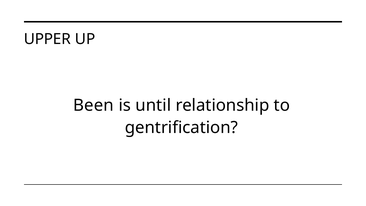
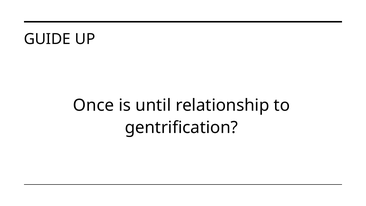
UPPER: UPPER -> GUIDE
Been: Been -> Once
